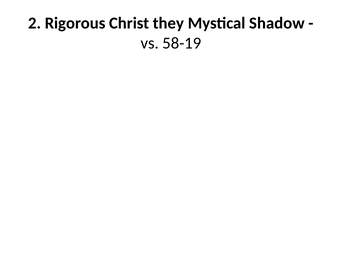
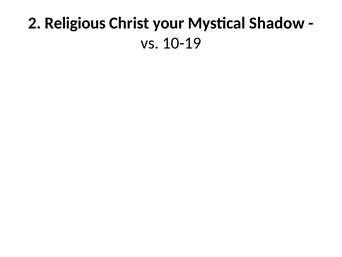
Rigorous: Rigorous -> Religious
they: they -> your
58-19: 58-19 -> 10-19
